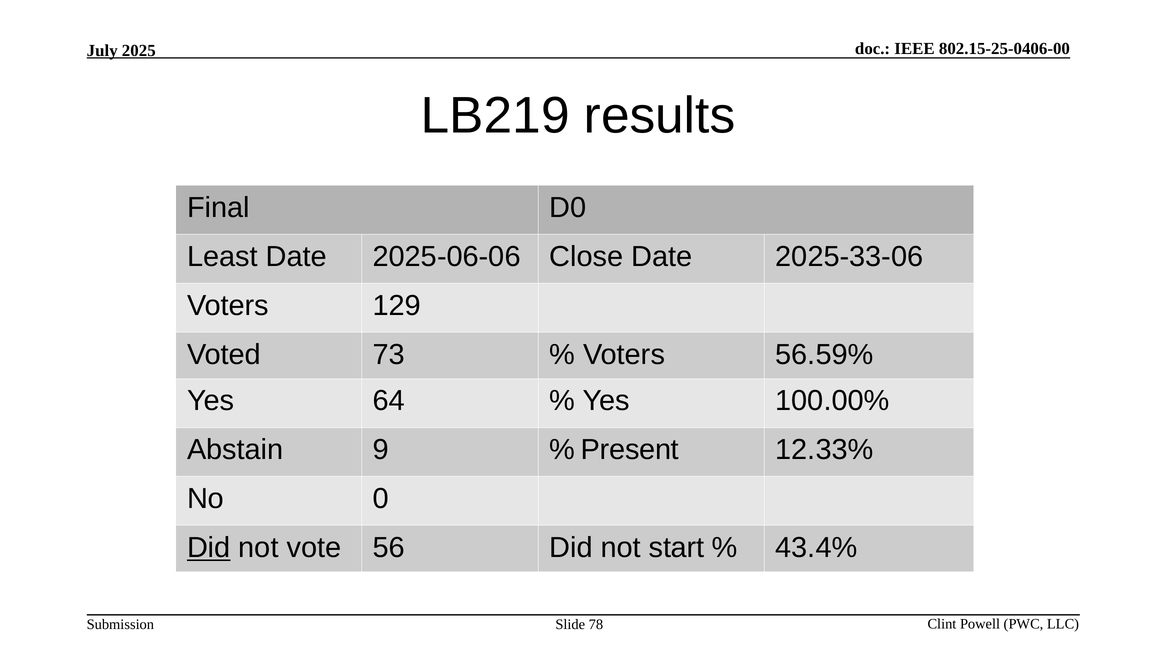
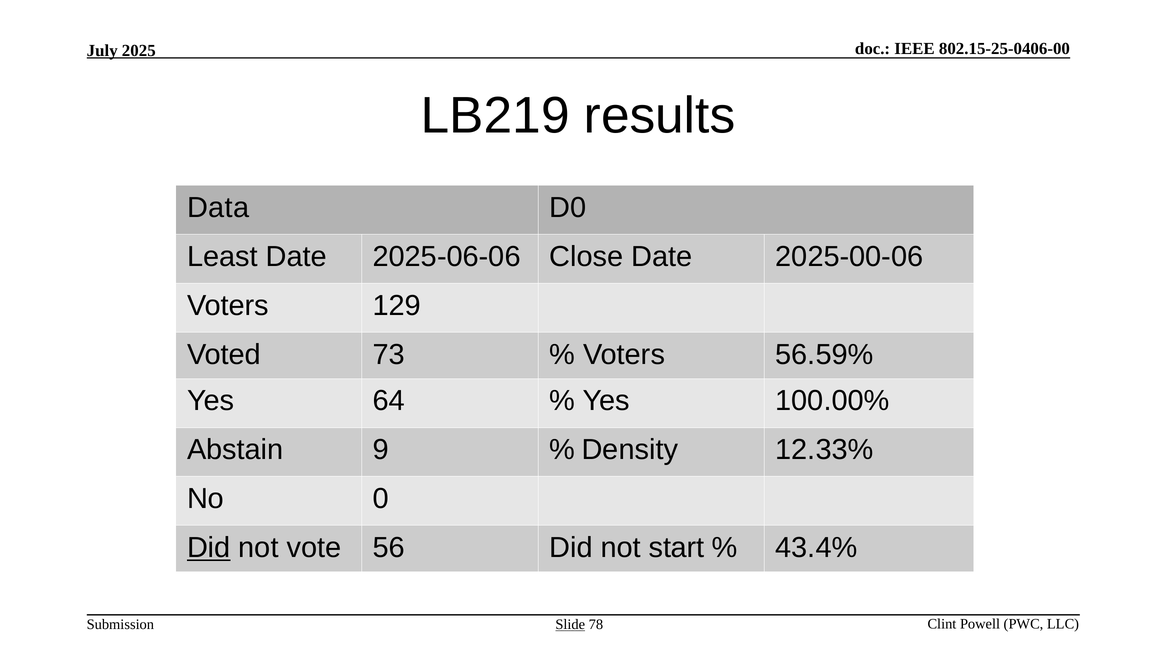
Final: Final -> Data
2025-33-06: 2025-33-06 -> 2025-00-06
Present: Present -> Density
Slide underline: none -> present
